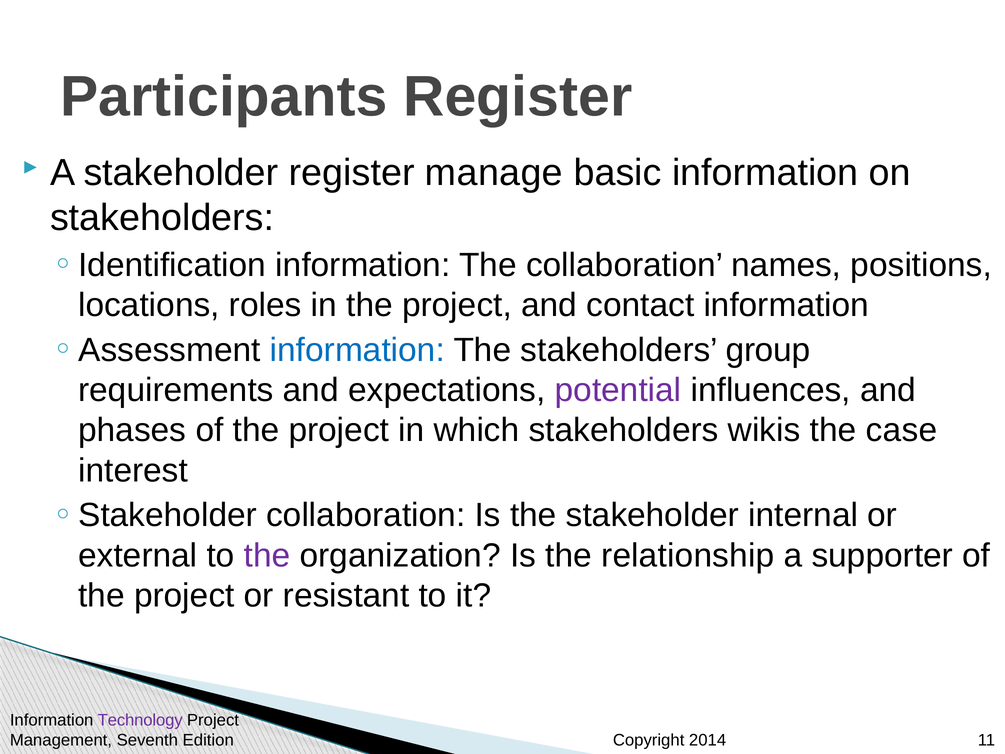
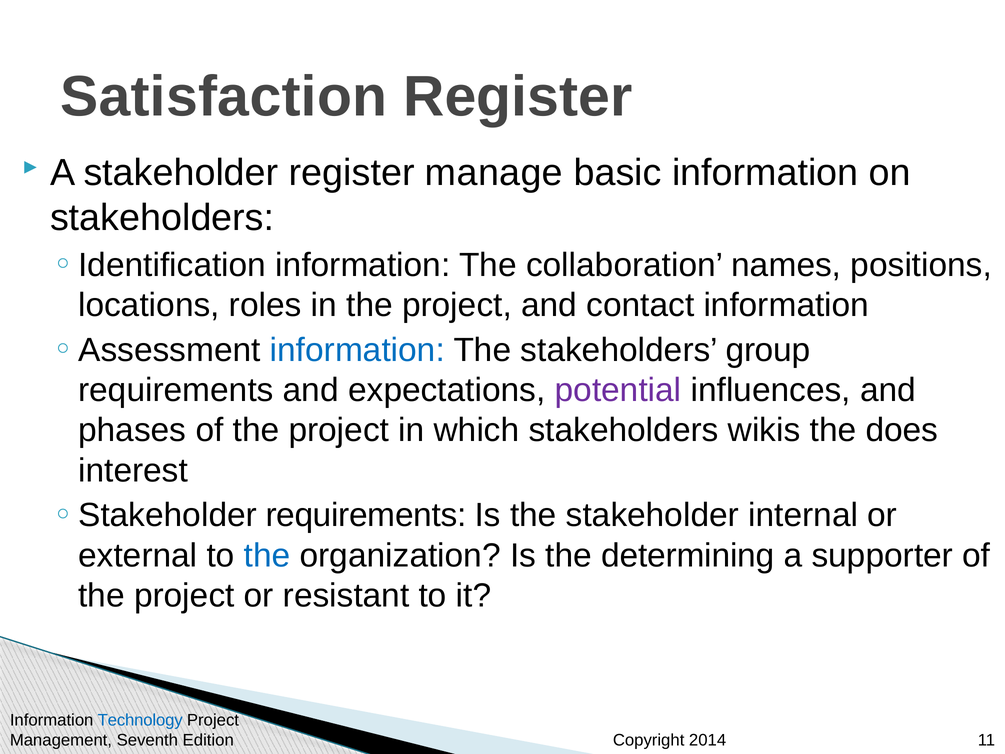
Participants: Participants -> Satisfaction
case: case -> does
collaboration at (366, 515): collaboration -> requirements
the at (267, 555) colour: purple -> blue
relationship: relationship -> determining
Technology colour: purple -> blue
